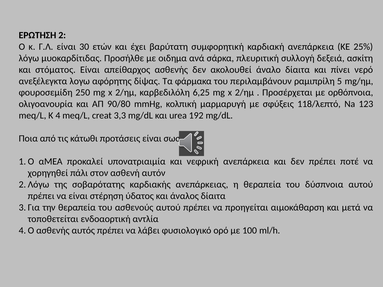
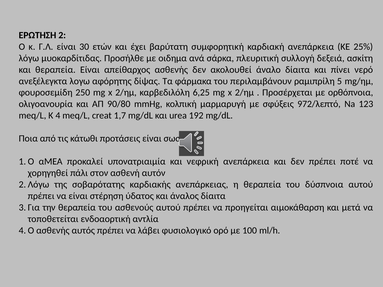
και στόματος: στόματος -> θεραπεία
118/λεπτό: 118/λεπτό -> 972/λεπτό
3,3: 3,3 -> 1,7
